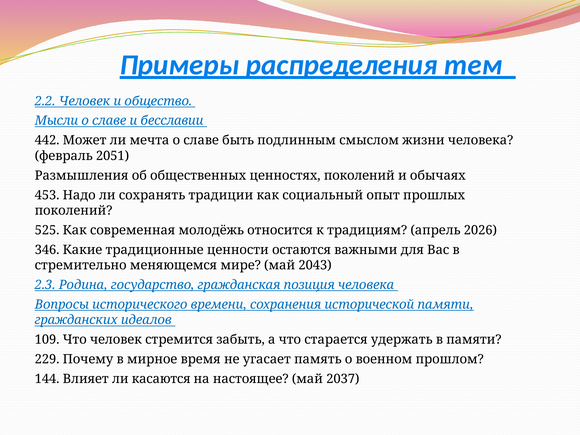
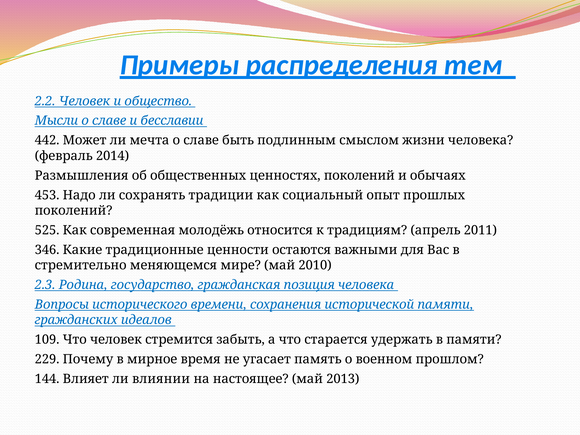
2051: 2051 -> 2014
2026: 2026 -> 2011
2043: 2043 -> 2010
касаются: касаются -> влиянии
2037: 2037 -> 2013
